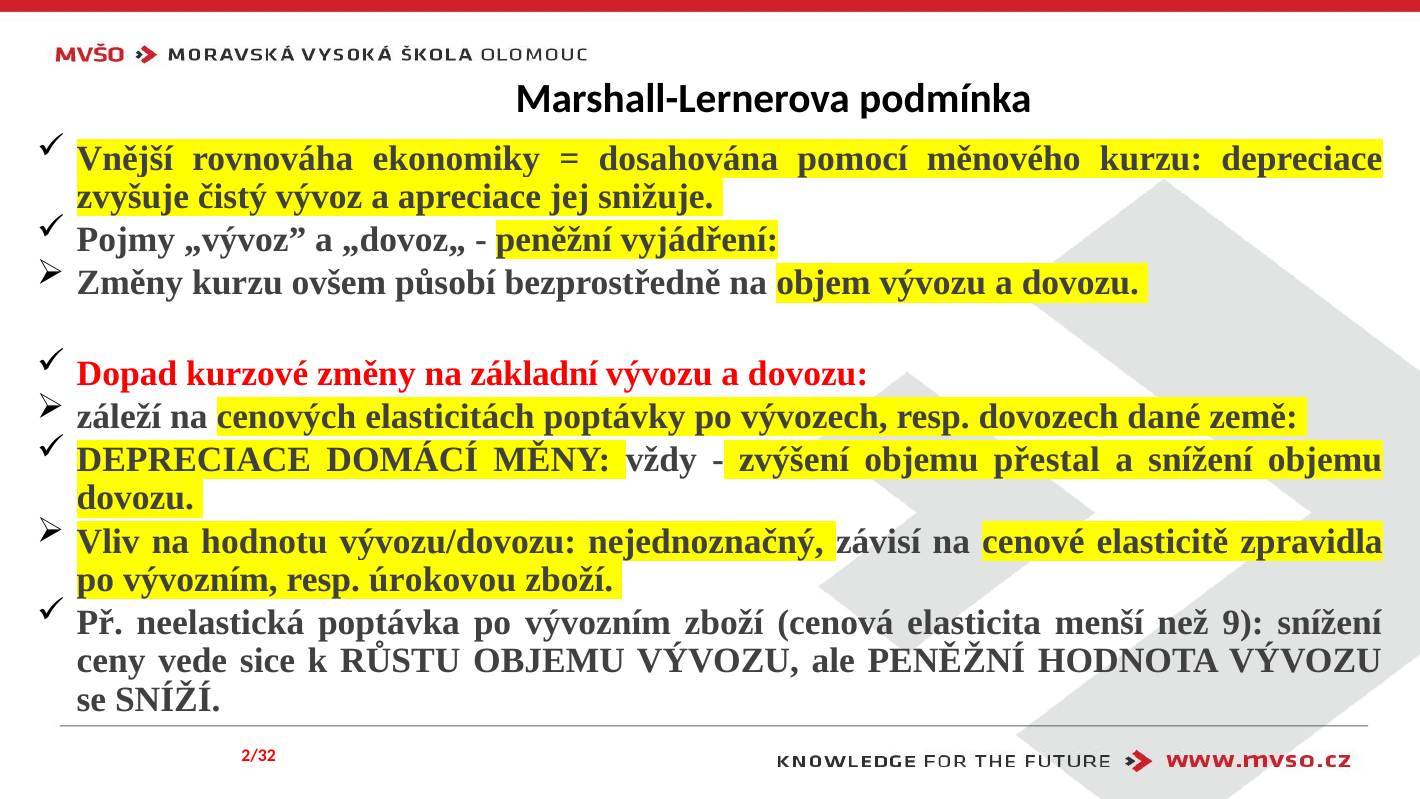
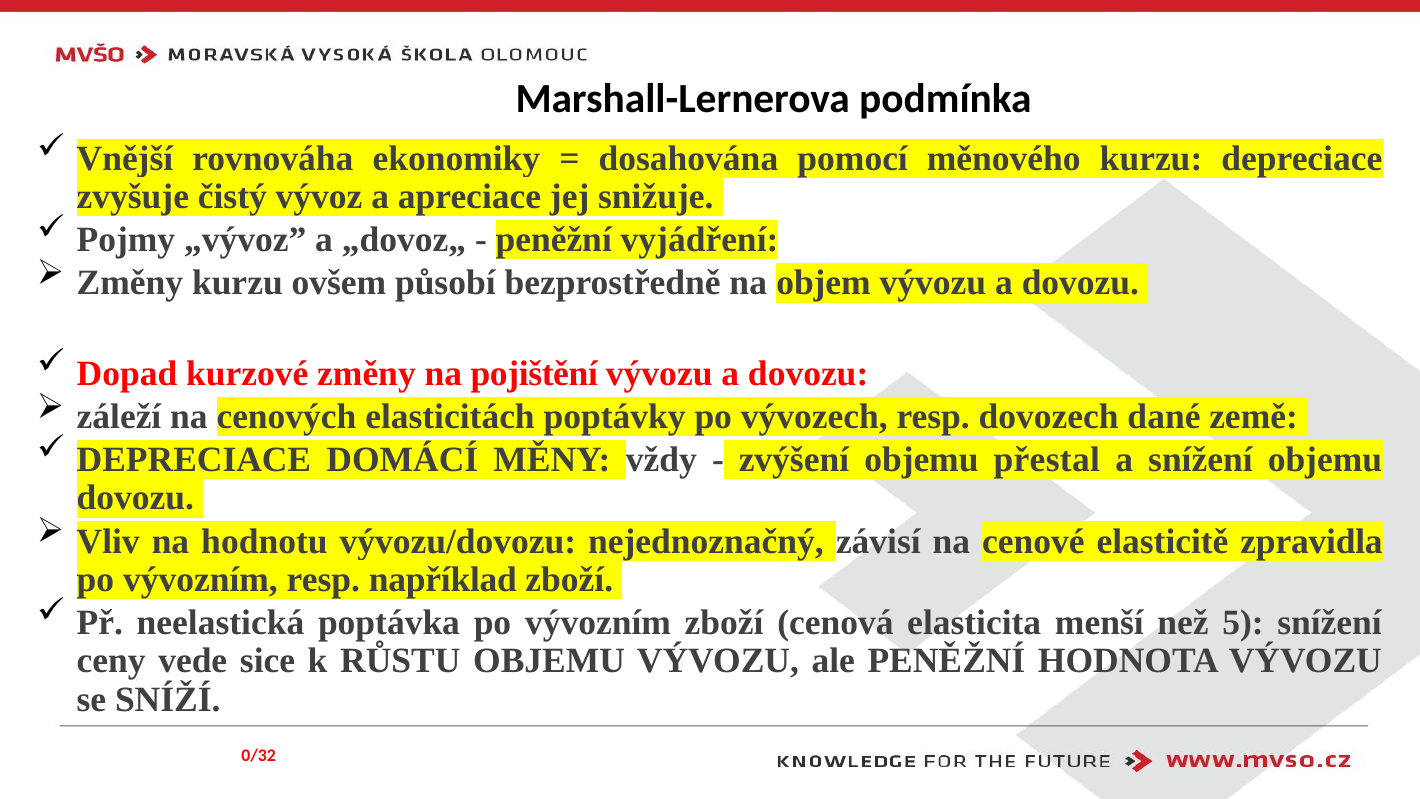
základní: základní -> pojištění
úrokovou: úrokovou -> například
9: 9 -> 5
2/32: 2/32 -> 0/32
